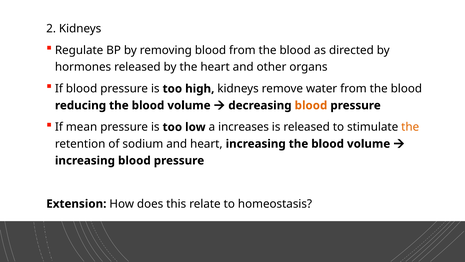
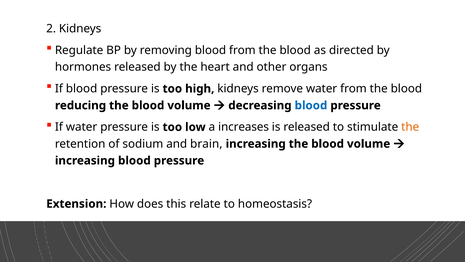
blood at (311, 105) colour: orange -> blue
If mean: mean -> water
and heart: heart -> brain
